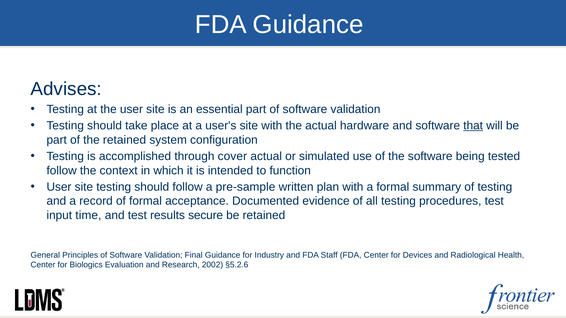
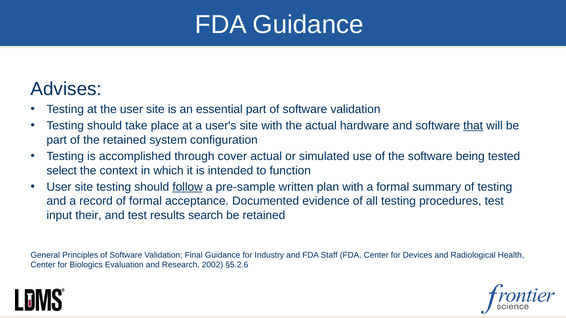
follow at (62, 171): follow -> select
follow at (188, 187) underline: none -> present
time: time -> their
secure: secure -> search
